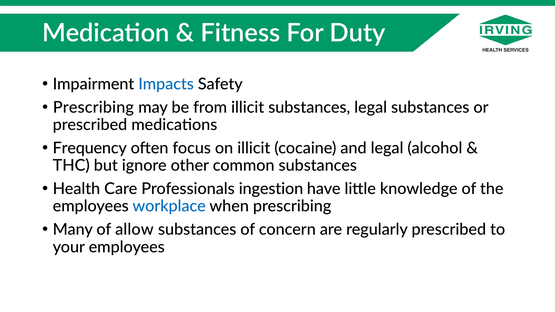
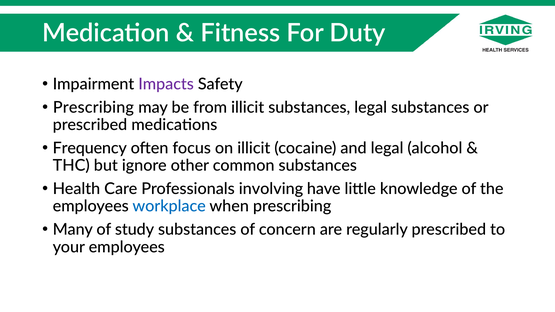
Impacts colour: blue -> purple
ingestion: ingestion -> involving
allow: allow -> study
